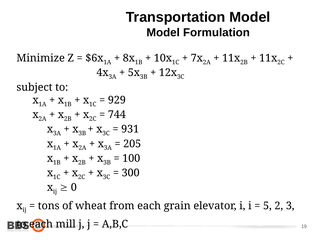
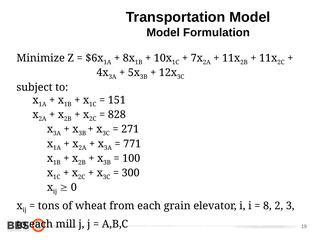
929: 929 -> 151
744: 744 -> 828
931: 931 -> 271
205: 205 -> 771
5: 5 -> 8
